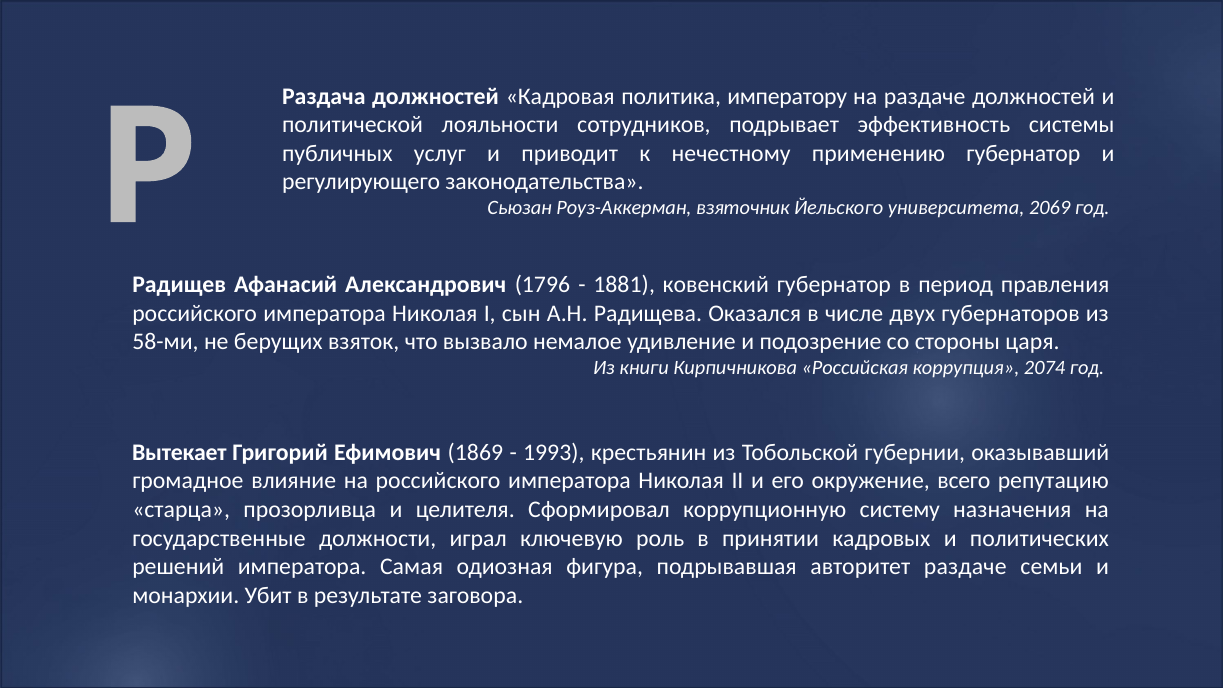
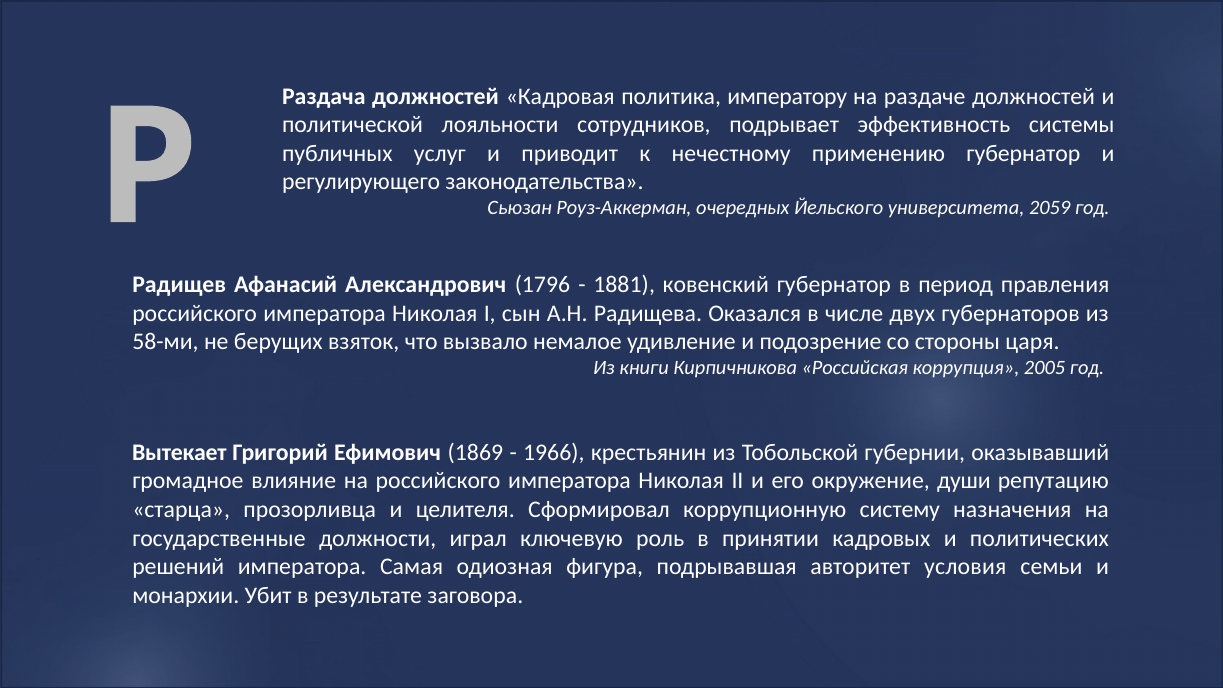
взяточник: взяточник -> очередных
2069: 2069 -> 2059
2074: 2074 -> 2005
1993: 1993 -> 1966
всего: всего -> души
авторитет раздаче: раздаче -> условия
